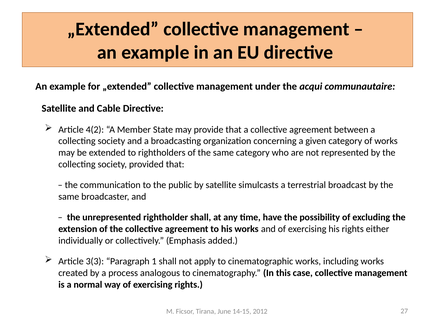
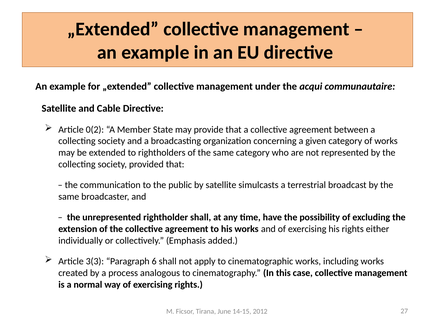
4(2: 4(2 -> 0(2
1: 1 -> 6
